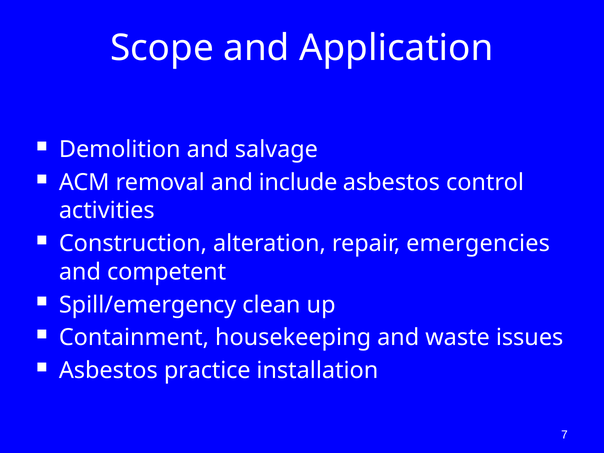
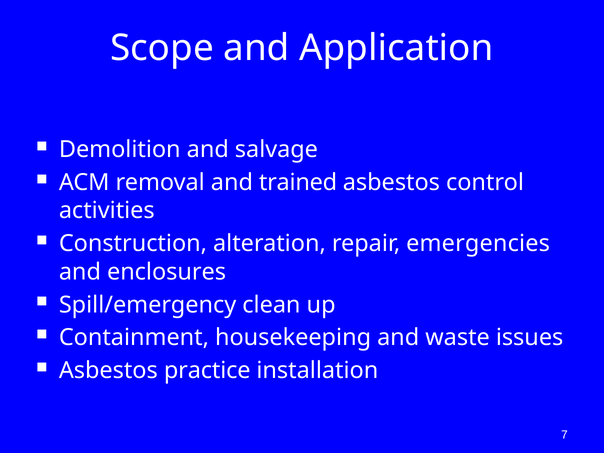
include: include -> trained
competent: competent -> enclosures
